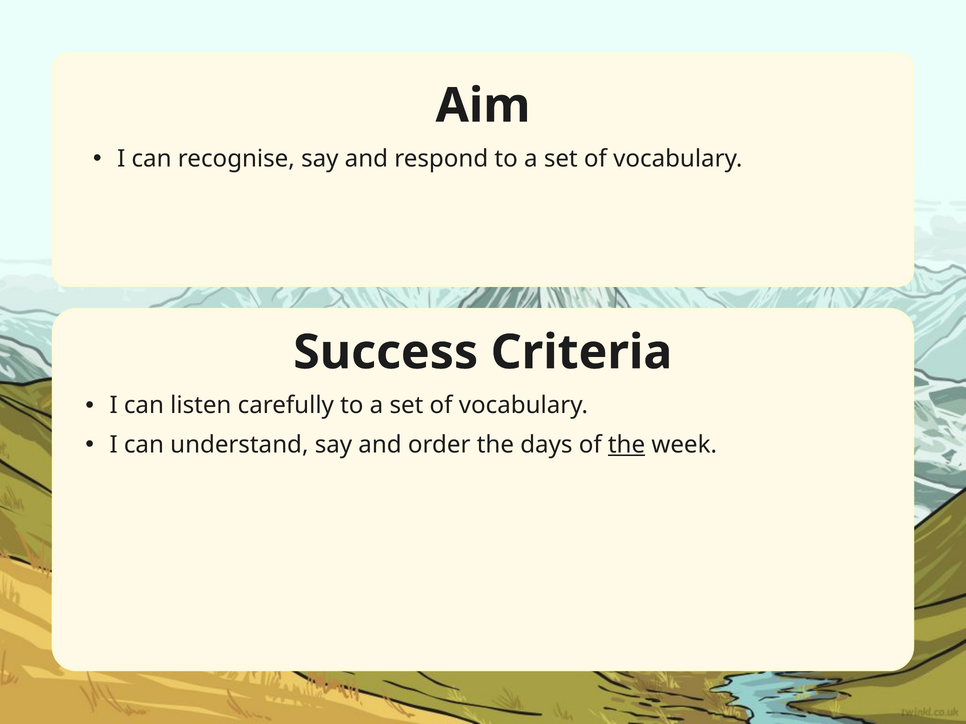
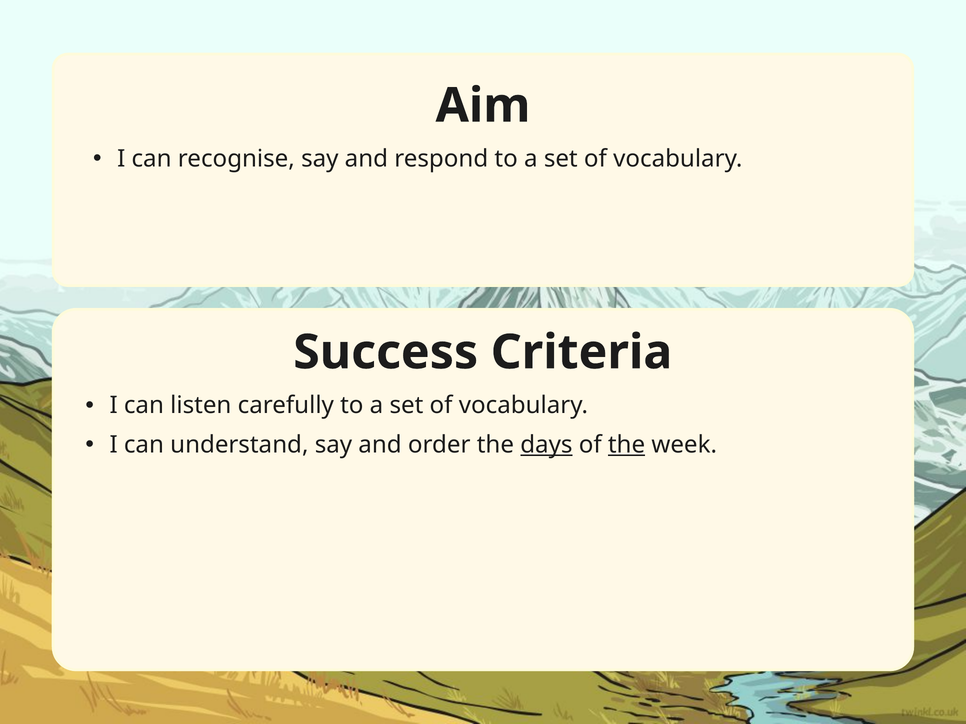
days underline: none -> present
